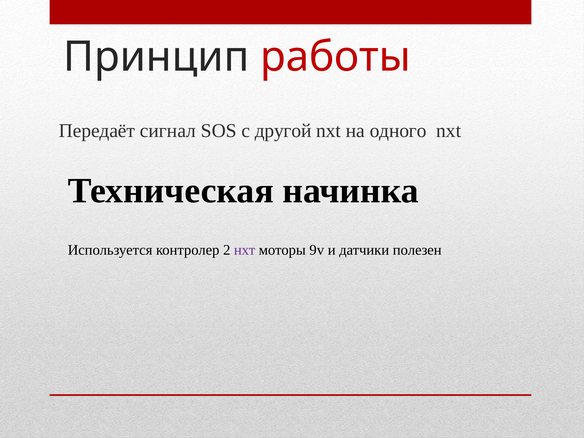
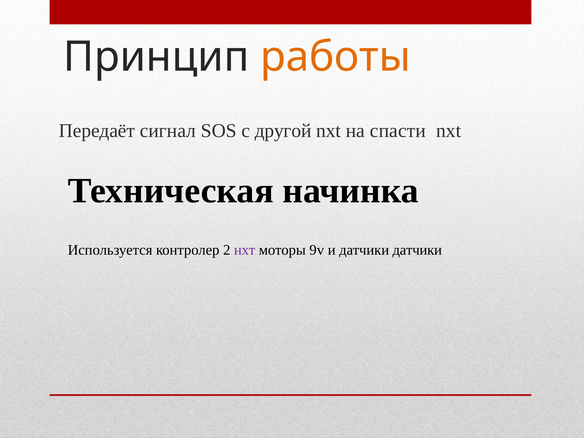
работы colour: red -> orange
одного: одного -> спасти
датчики полезен: полезен -> датчики
